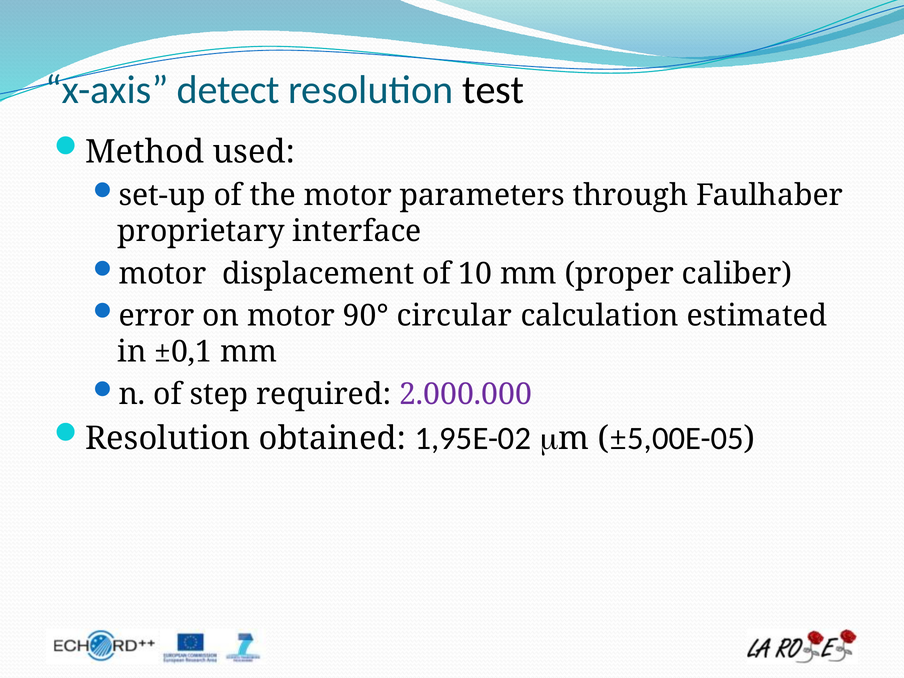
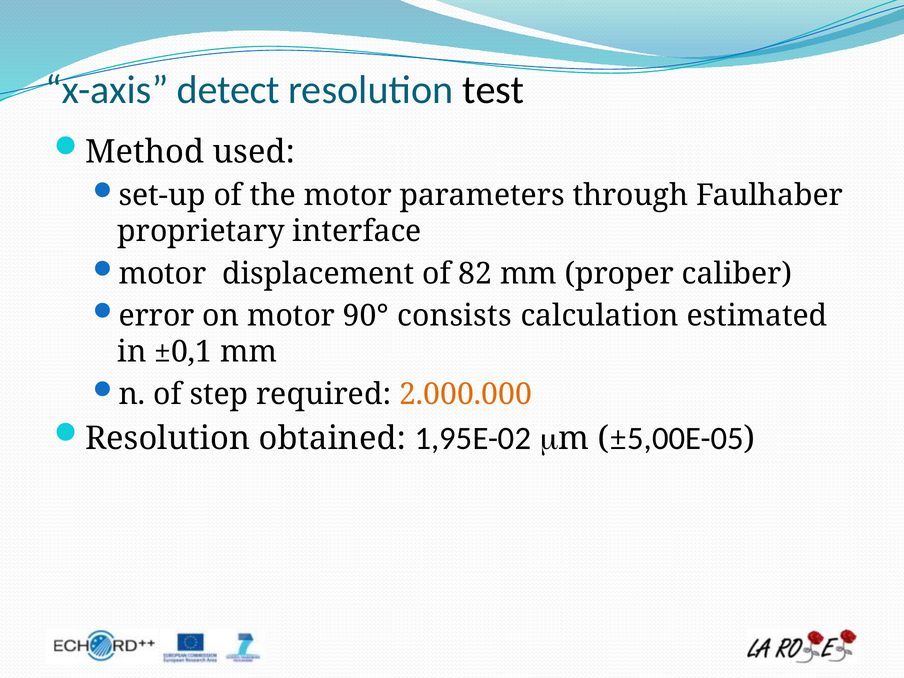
10: 10 -> 82
circular: circular -> consists
2.000.000 colour: purple -> orange
